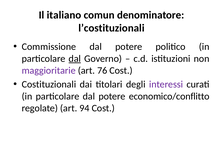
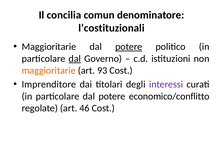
italiano: italiano -> concilia
Commissione at (49, 47): Commissione -> Maggioritarie
potere at (129, 47) underline: none -> present
maggioritarie at (49, 71) colour: purple -> orange
76: 76 -> 93
Costituzionali: Costituzionali -> Imprenditore
94: 94 -> 46
